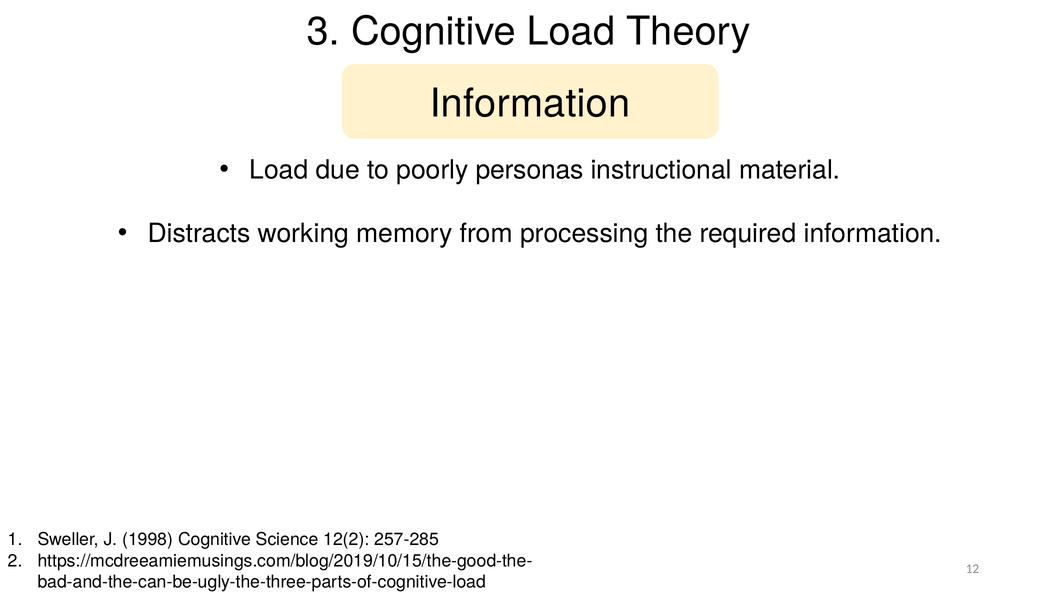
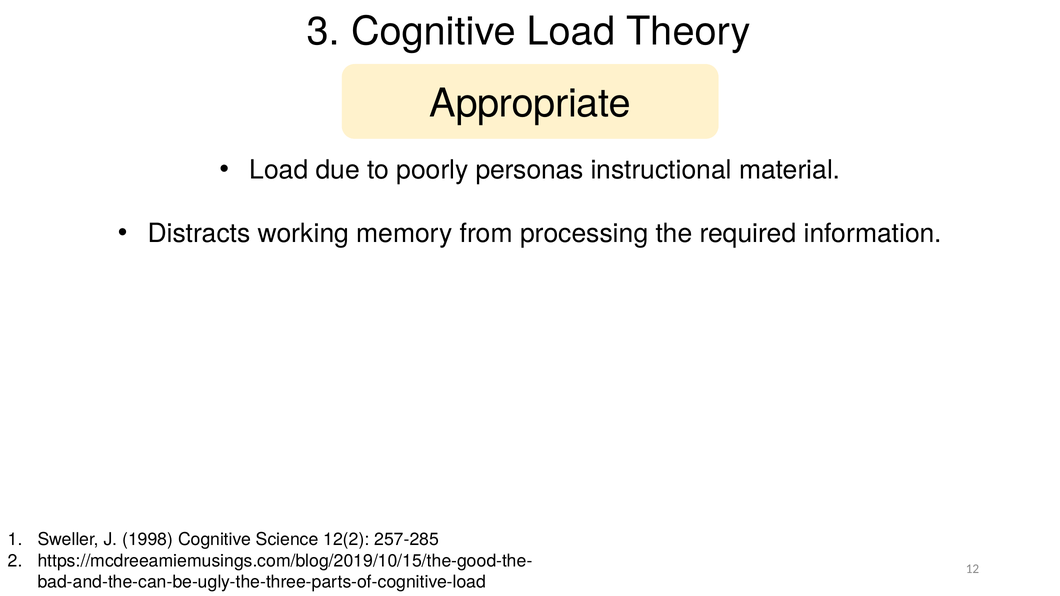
Information at (530, 104): Information -> Appropriate
